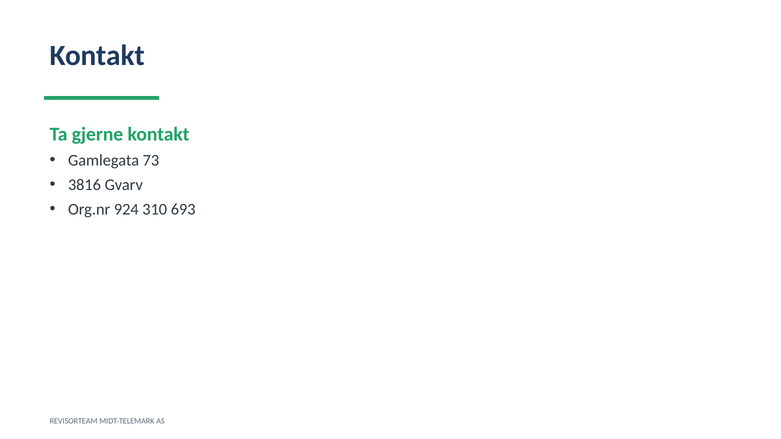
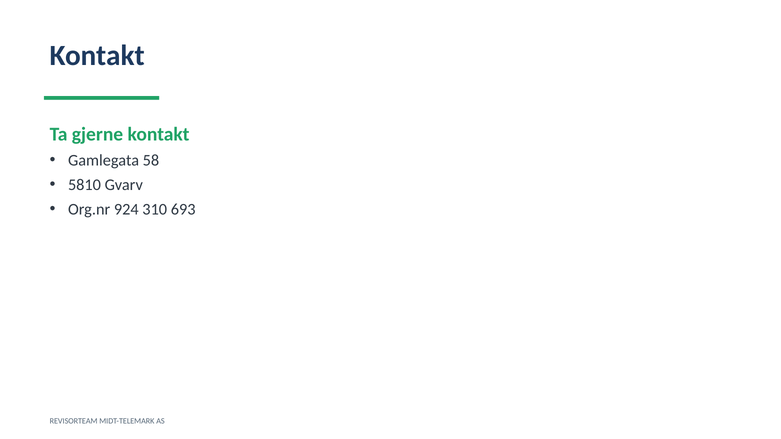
73: 73 -> 58
3816: 3816 -> 5810
